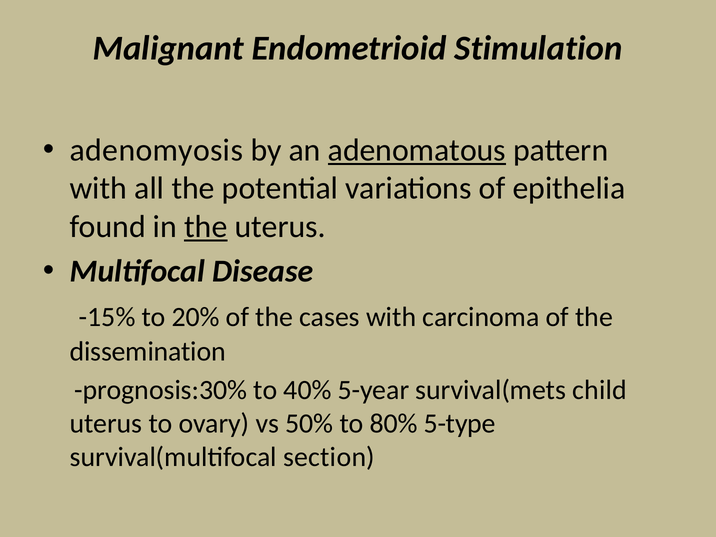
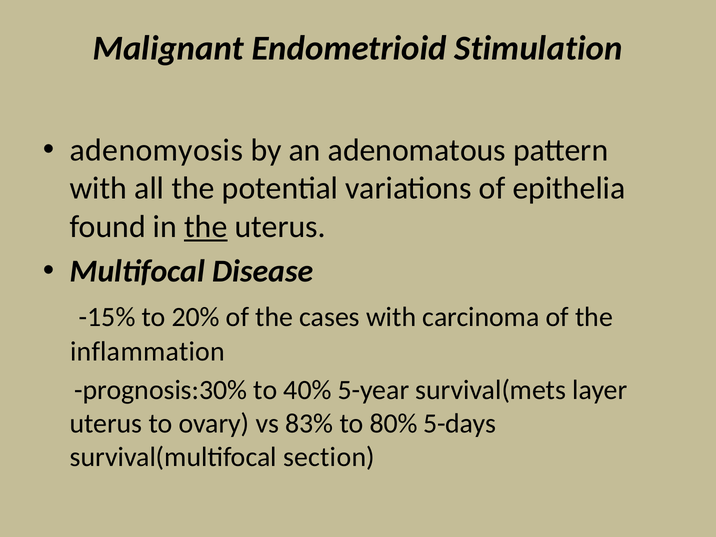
adenomatous underline: present -> none
dissemination: dissemination -> inflammation
child: child -> layer
50%: 50% -> 83%
5-type: 5-type -> 5-days
